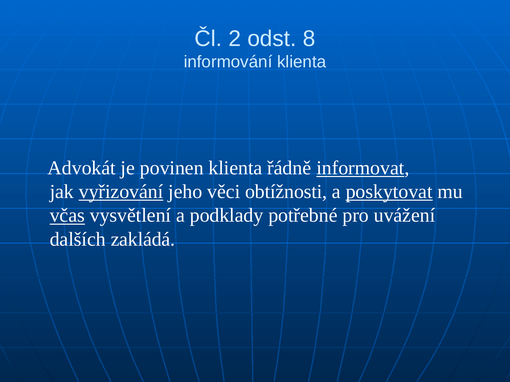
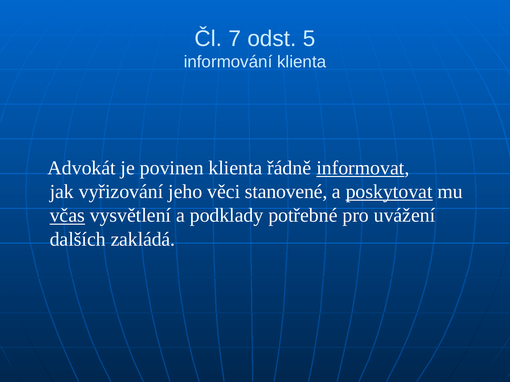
2: 2 -> 7
8: 8 -> 5
vyřizování underline: present -> none
obtížnosti: obtížnosti -> stanovené
